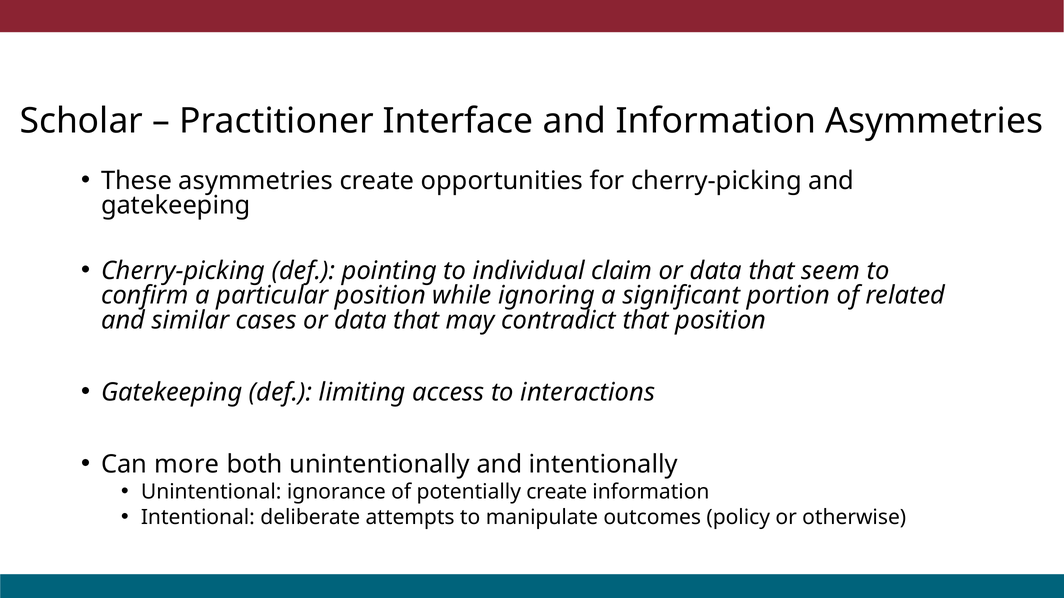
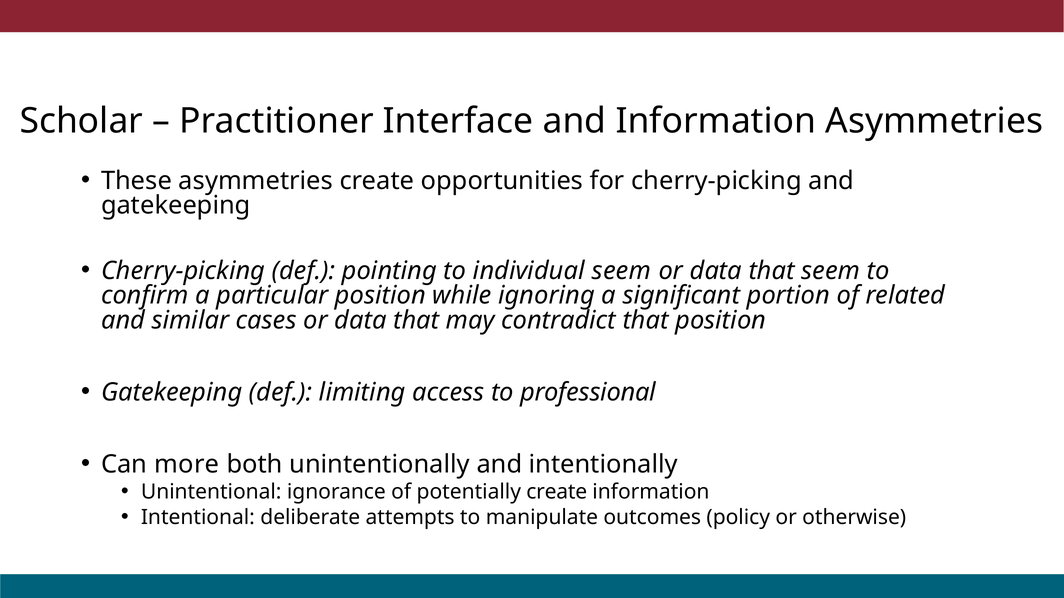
individual claim: claim -> seem
interactions: interactions -> professional
